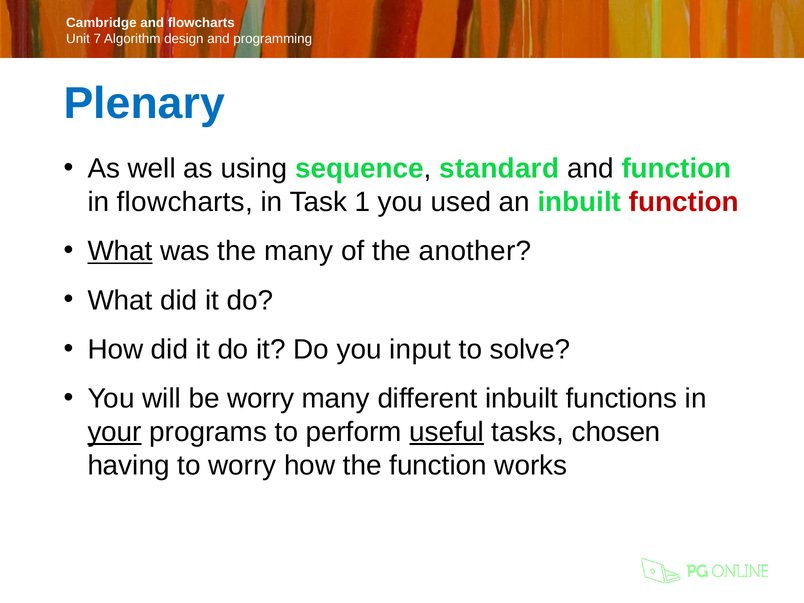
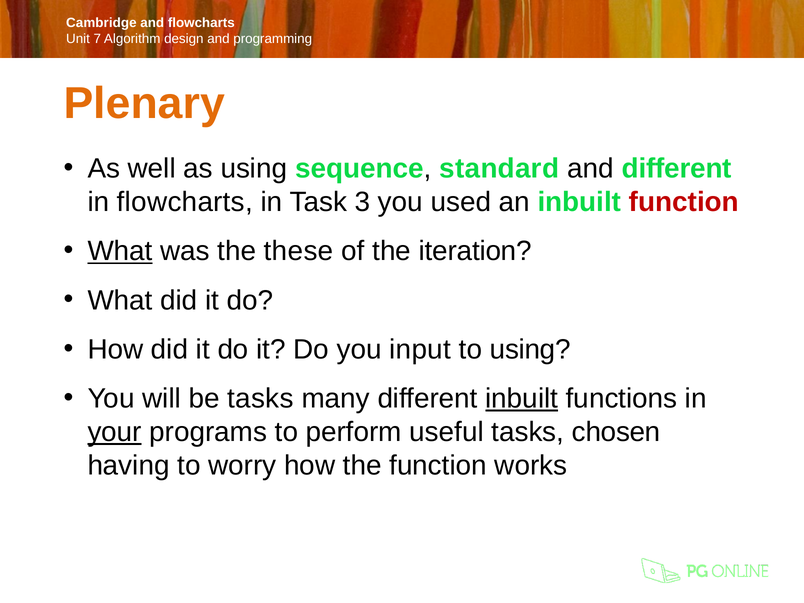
Plenary colour: blue -> orange
and function: function -> different
1: 1 -> 3
the many: many -> these
another: another -> iteration
to solve: solve -> using
be worry: worry -> tasks
inbuilt at (522, 399) underline: none -> present
useful underline: present -> none
